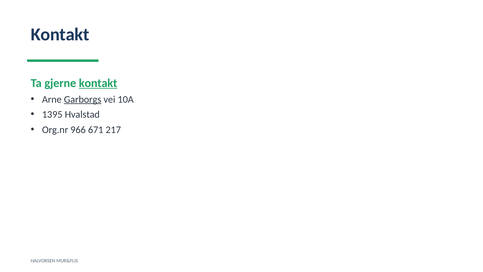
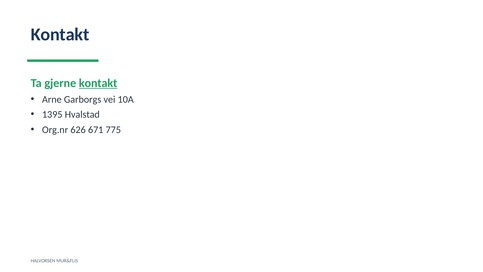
Garborgs underline: present -> none
966: 966 -> 626
217: 217 -> 775
